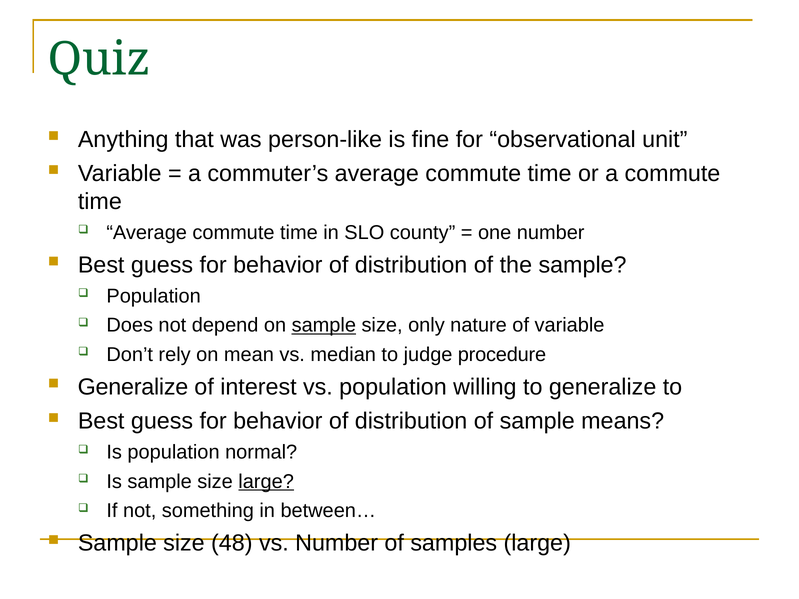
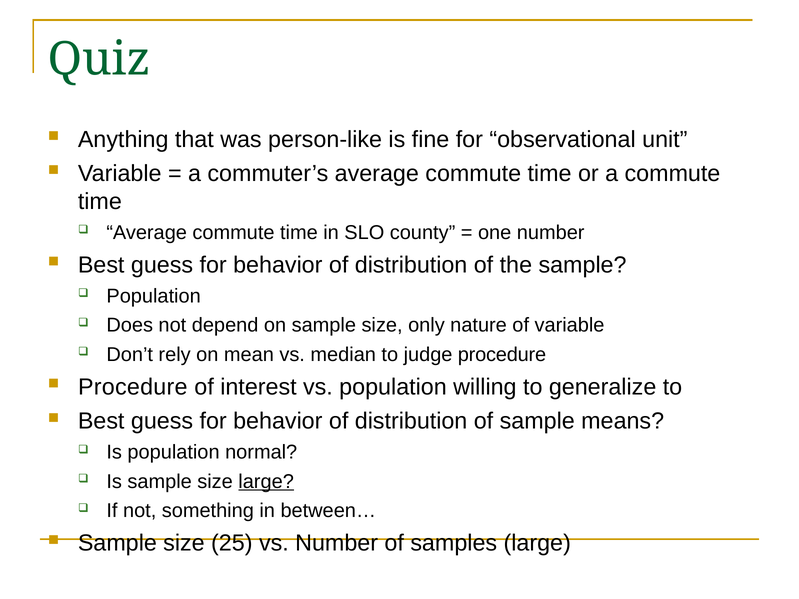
sample at (324, 325) underline: present -> none
Generalize at (133, 387): Generalize -> Procedure
48: 48 -> 25
